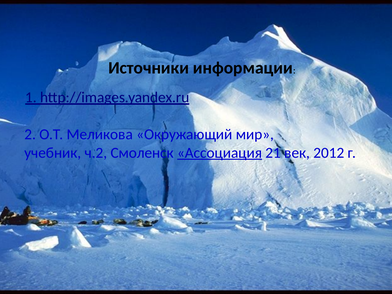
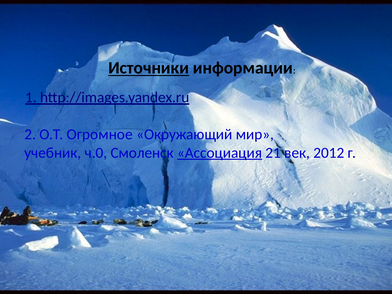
Источники underline: none -> present
Меликова: Меликова -> Огромное
ч.2: ч.2 -> ч.0
